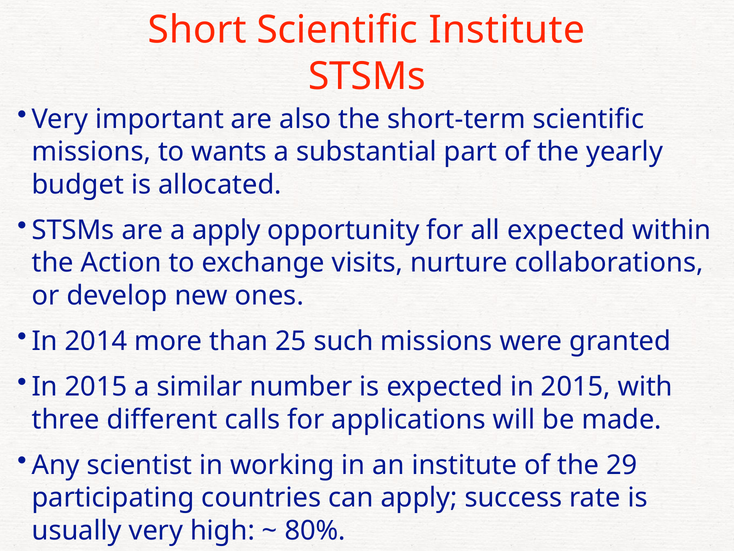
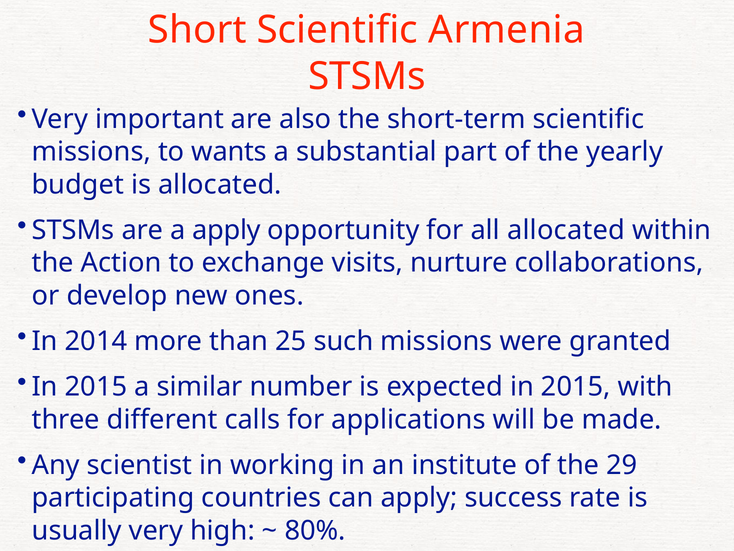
Scientific Institute: Institute -> Armenia
all expected: expected -> allocated
